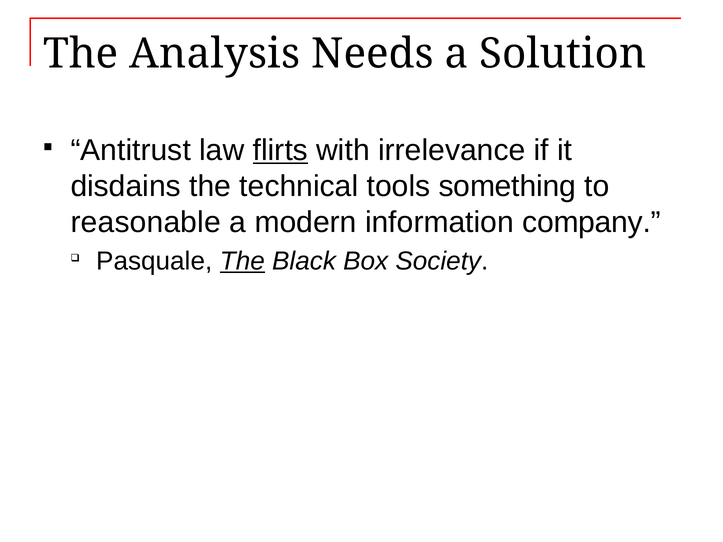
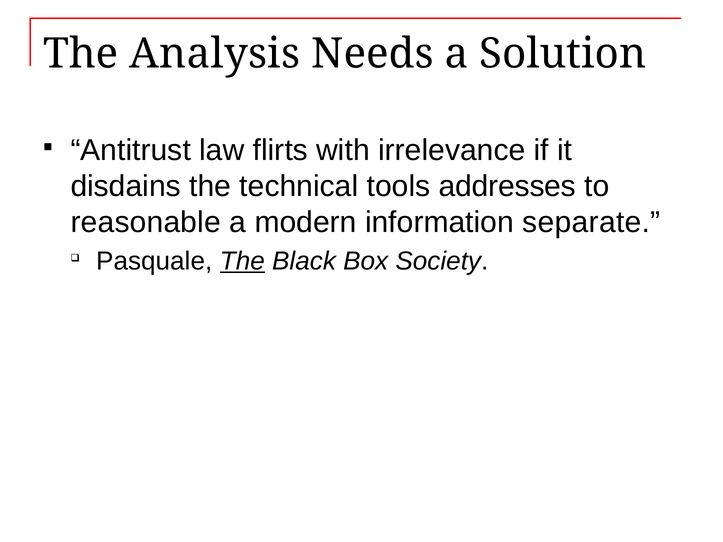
flirts underline: present -> none
something: something -> addresses
company: company -> separate
